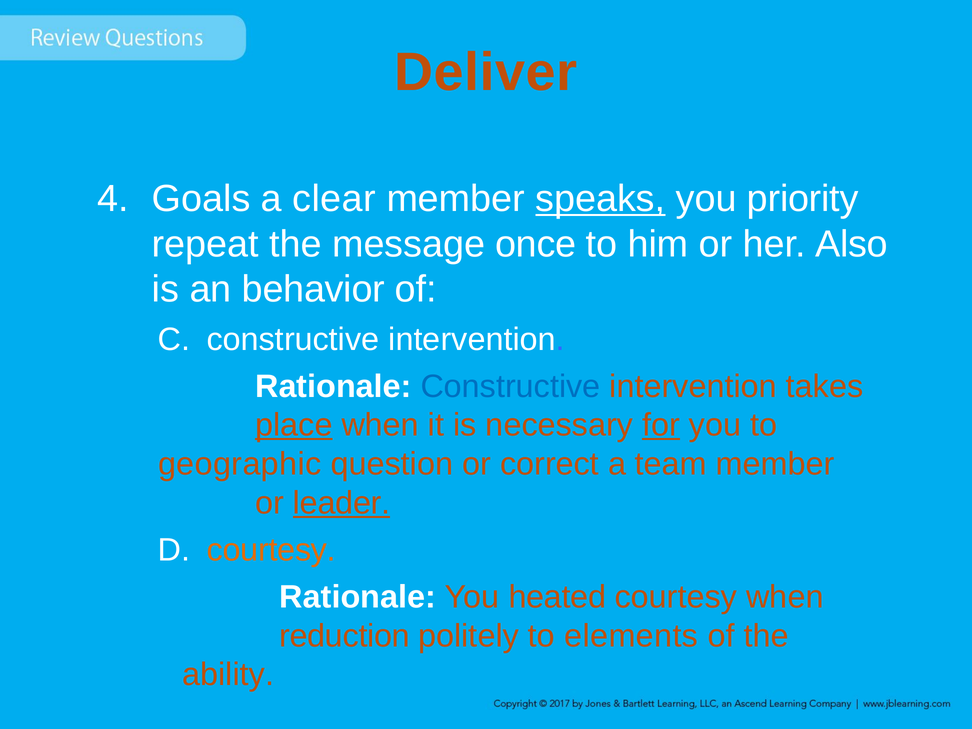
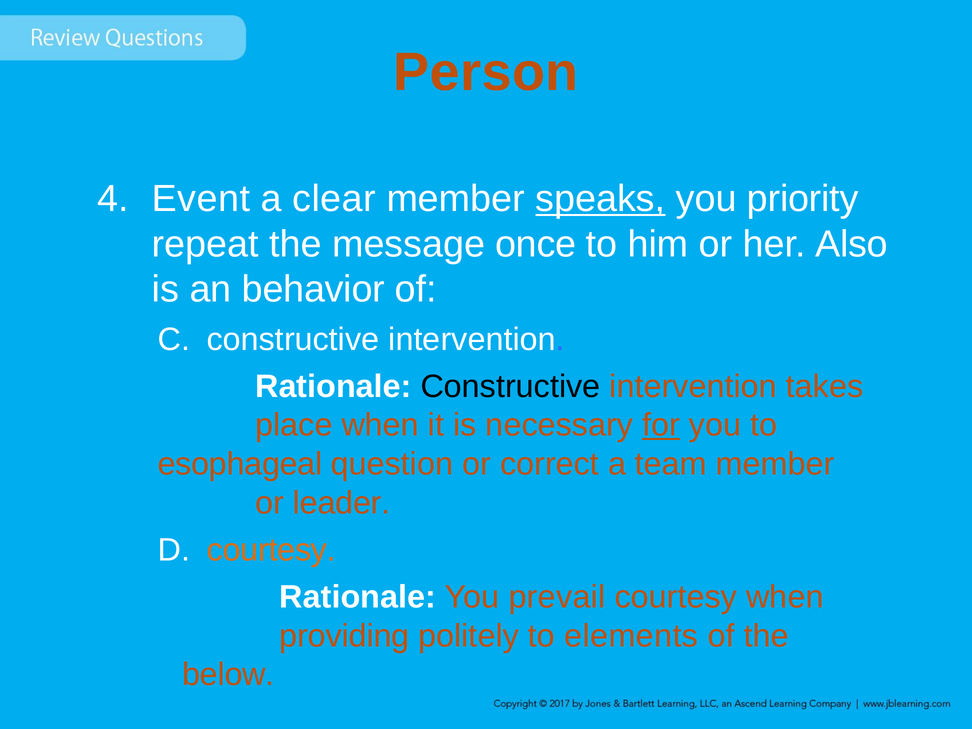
Deliver: Deliver -> Person
Goals: Goals -> Event
Constructive at (511, 386) colour: blue -> black
place underline: present -> none
geographic: geographic -> esophageal
leader underline: present -> none
heated: heated -> prevail
reduction: reduction -> providing
ability: ability -> below
